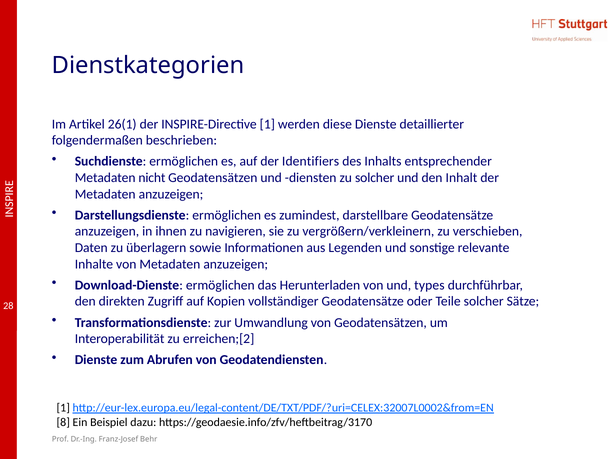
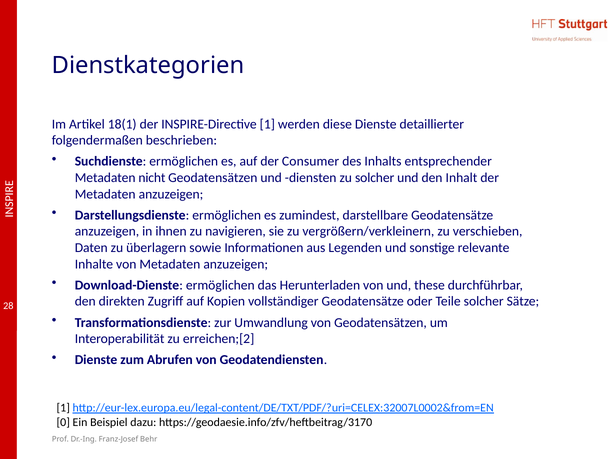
26(1: 26(1 -> 18(1
Identifiers: Identifiers -> Consumer
types: types -> these
8: 8 -> 0
